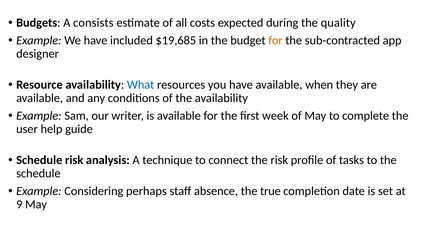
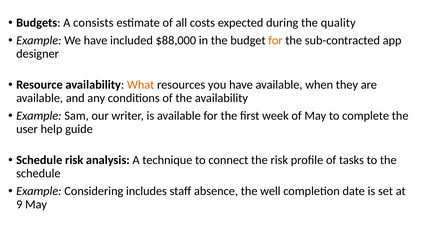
$19,685: $19,685 -> $88,000
What colour: blue -> orange
perhaps: perhaps -> includes
true: true -> well
